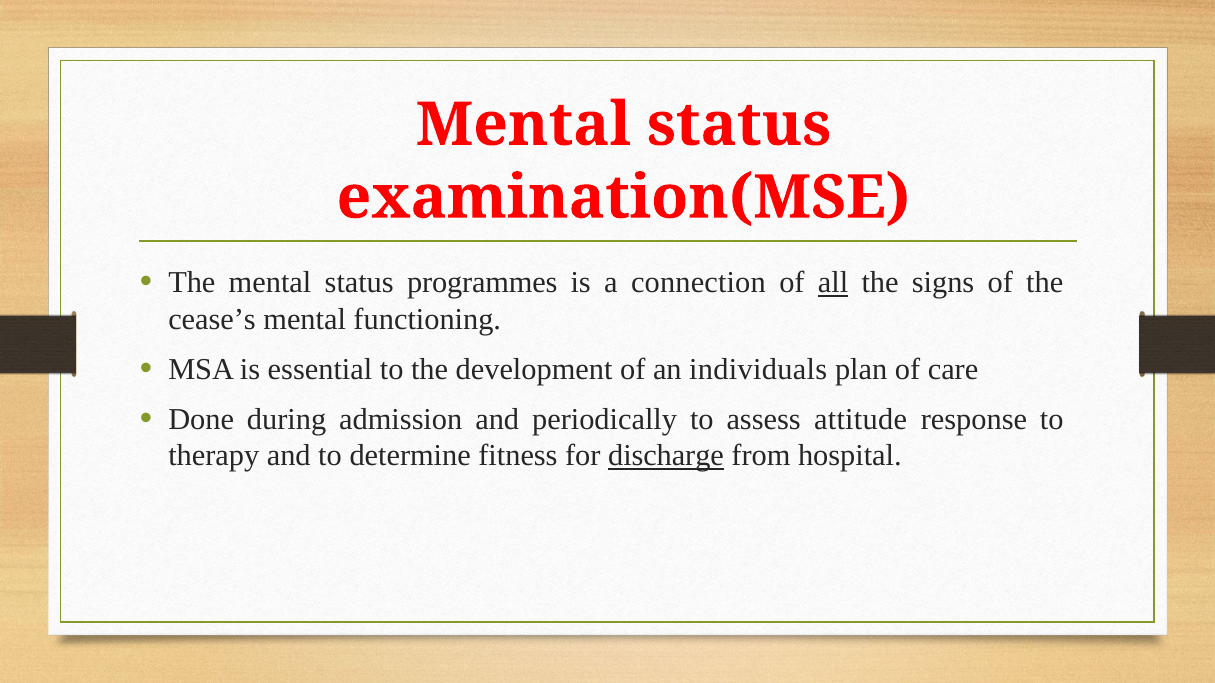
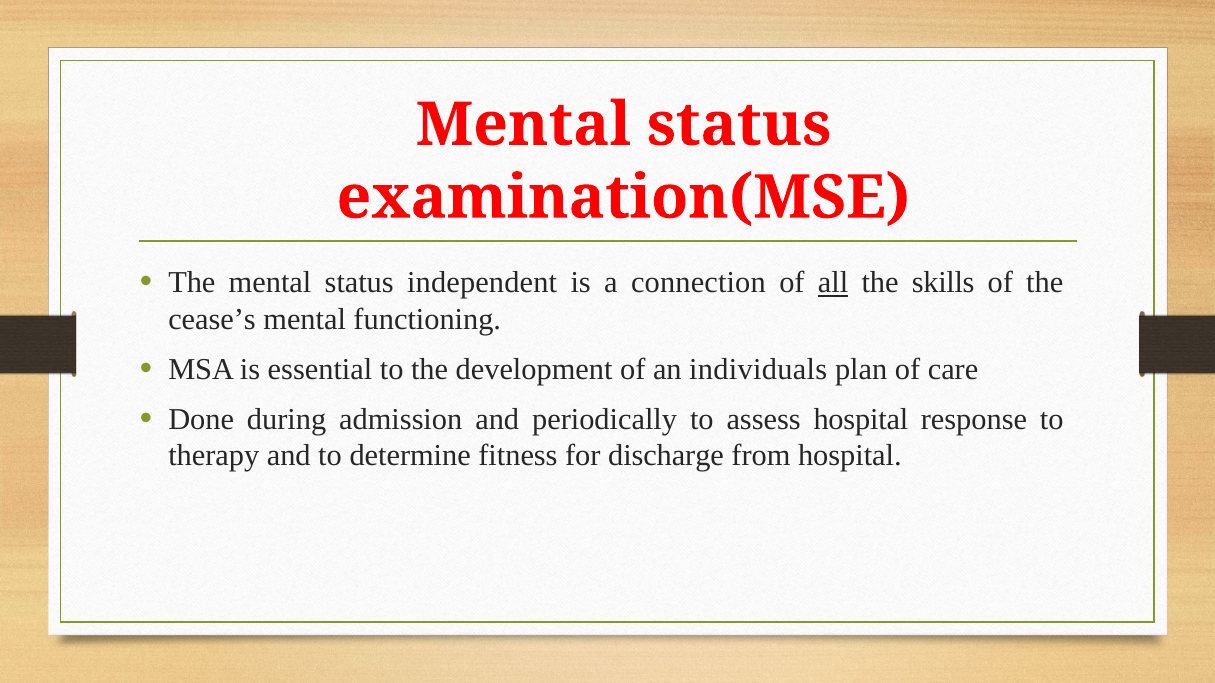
programmes: programmes -> independent
signs: signs -> skills
assess attitude: attitude -> hospital
discharge underline: present -> none
